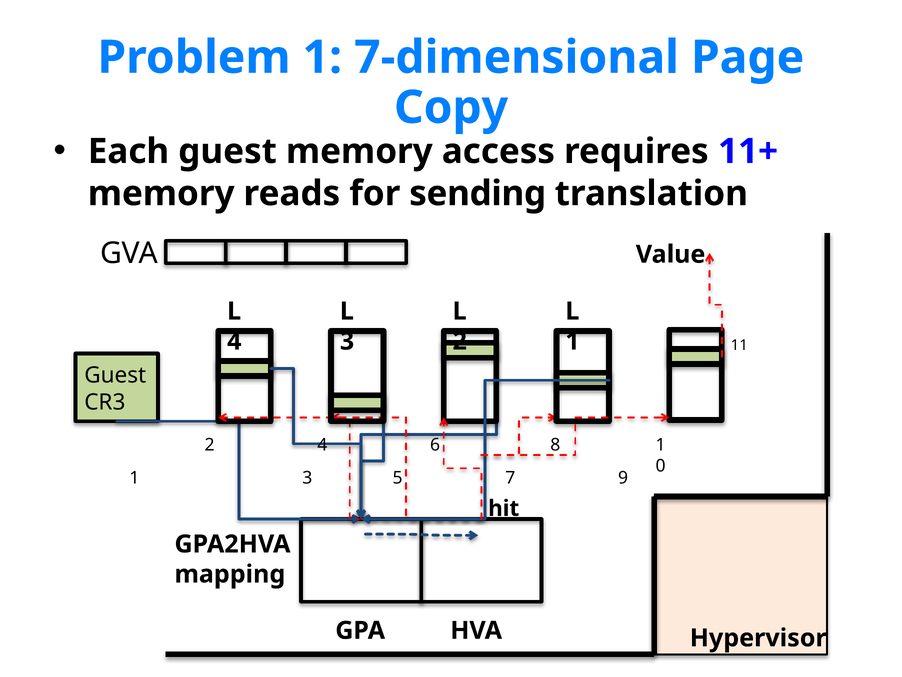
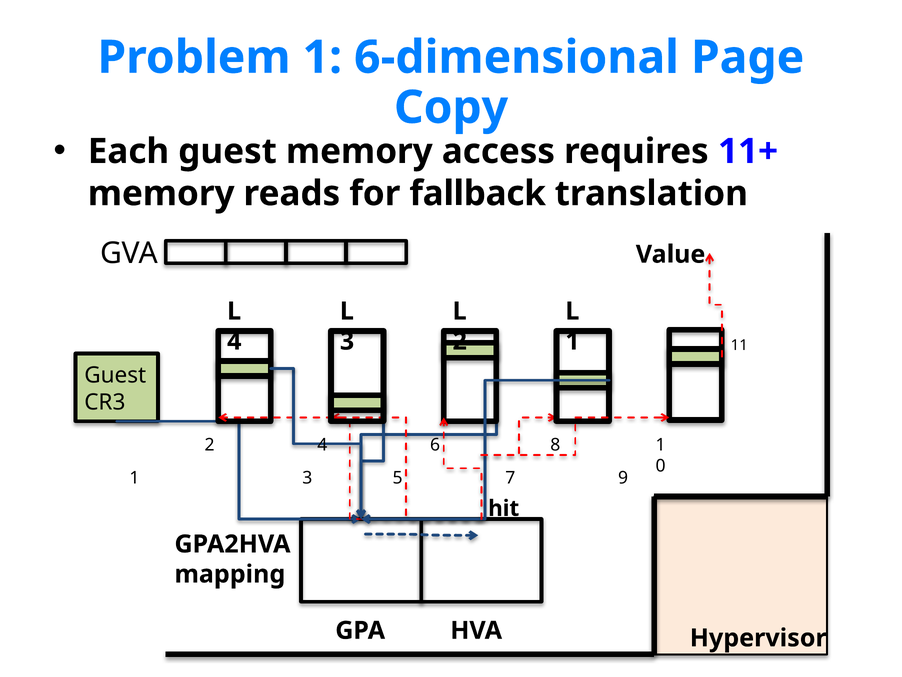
7-dimensional: 7-dimensional -> 6-dimensional
sending: sending -> fallback
